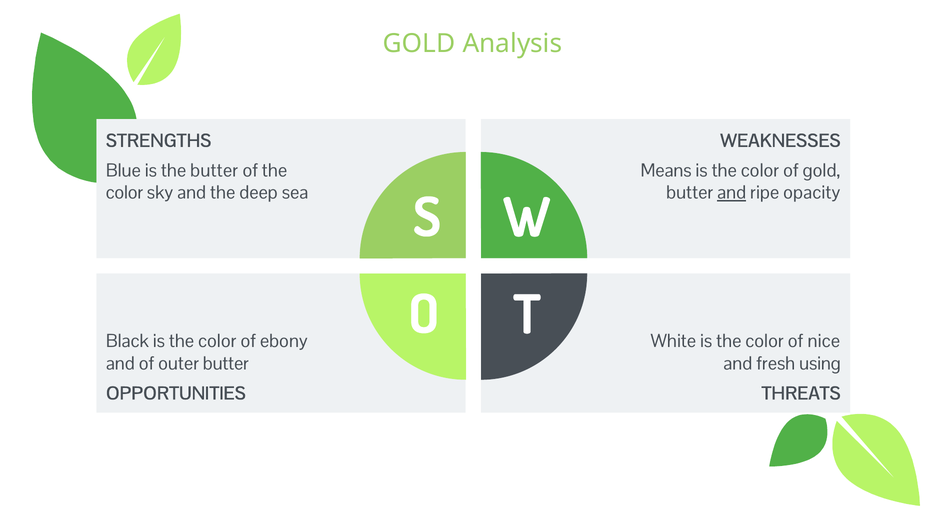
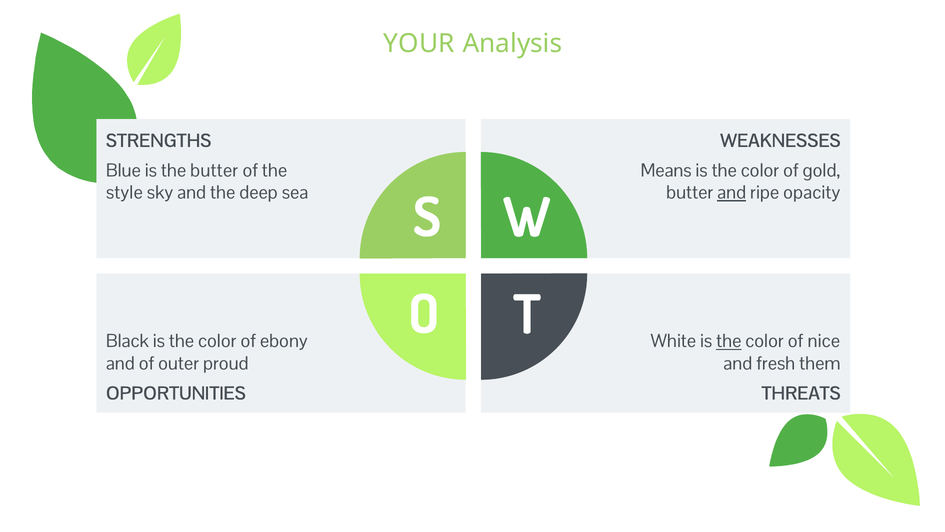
GOLD at (419, 43): GOLD -> YOUR
color at (124, 193): color -> style
the at (729, 341) underline: none -> present
outer butter: butter -> proud
using: using -> them
